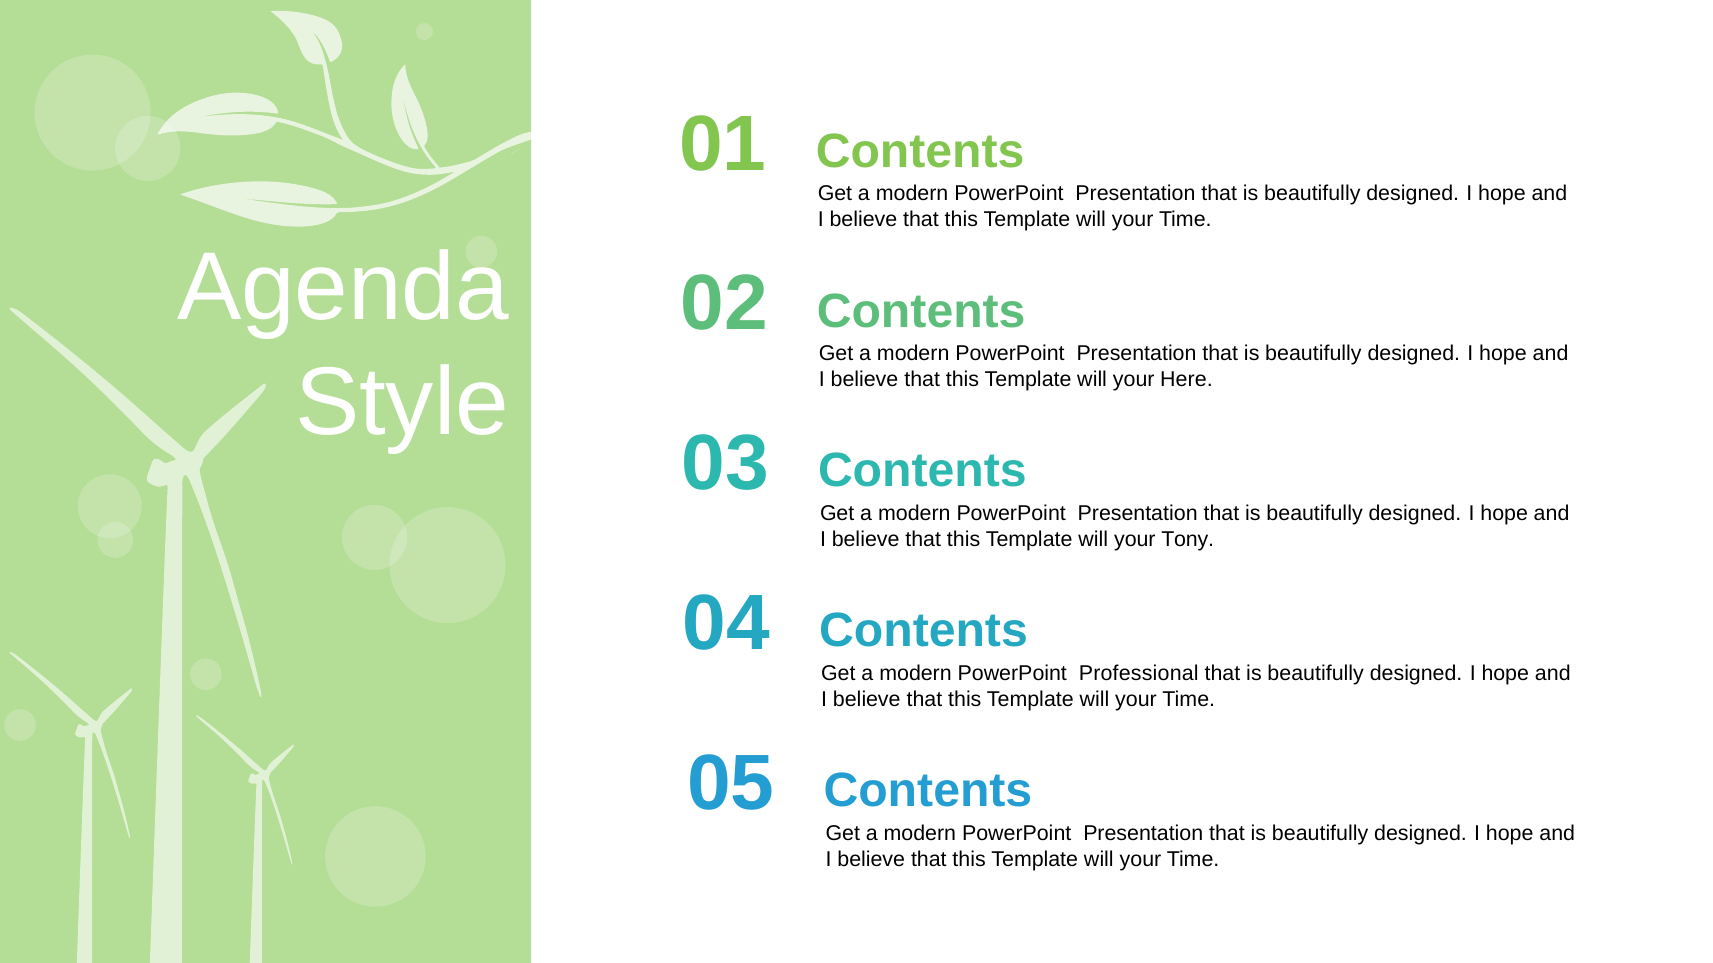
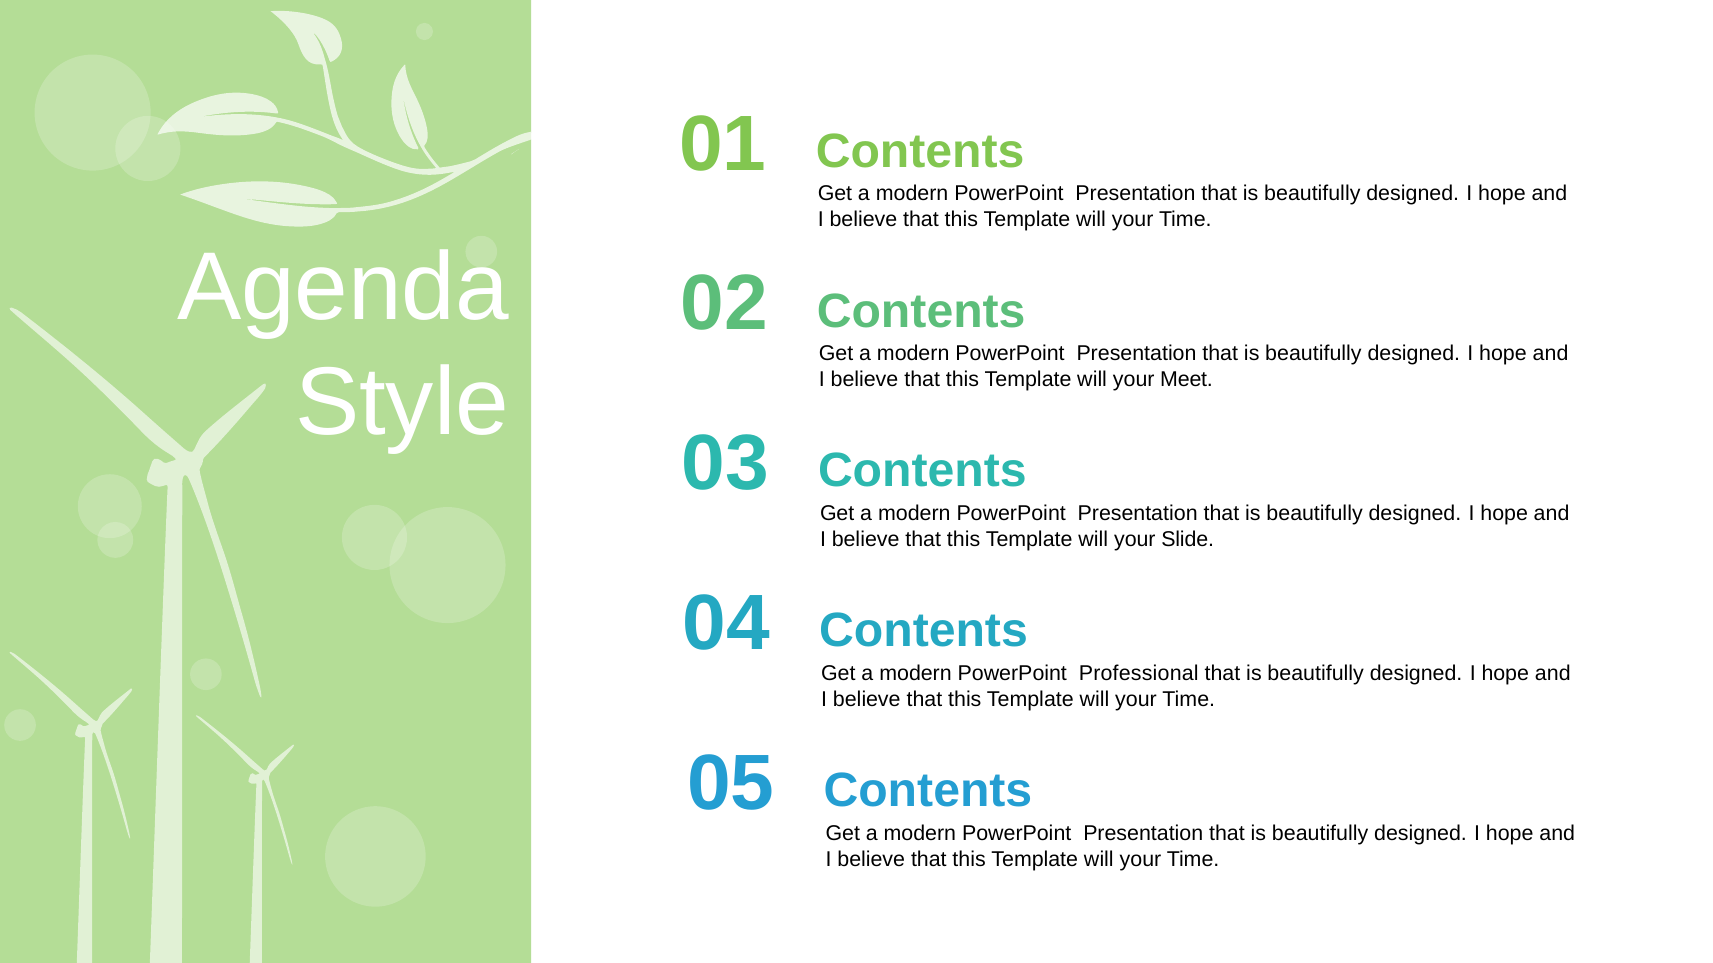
Here: Here -> Meet
Tony: Tony -> Slide
